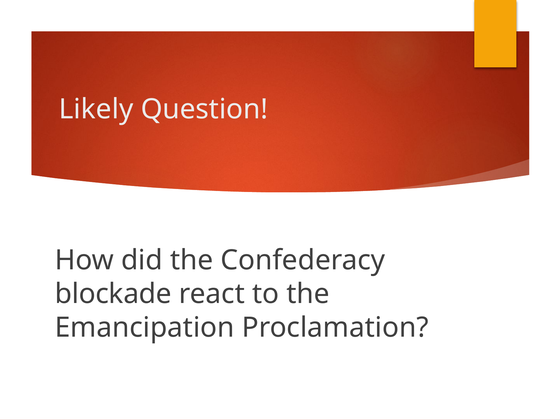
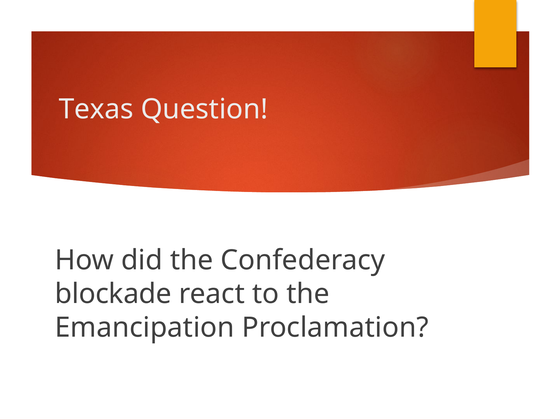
Likely: Likely -> Texas
